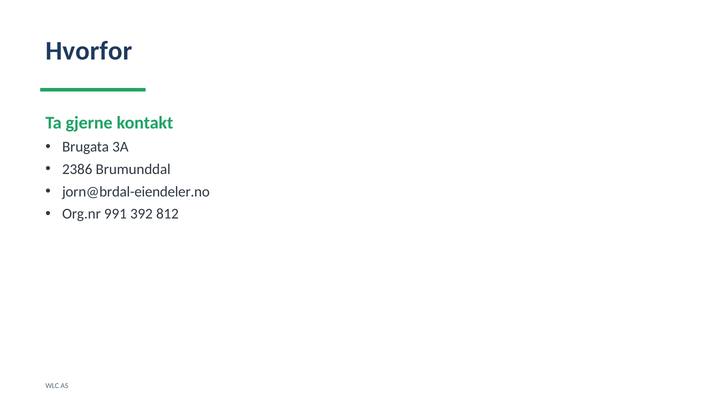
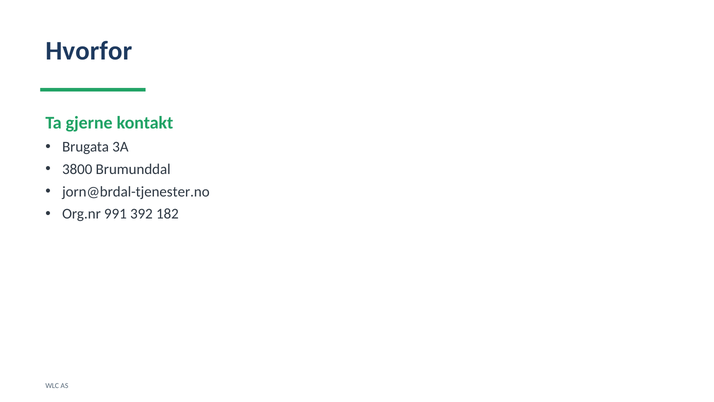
2386: 2386 -> 3800
jorn@brdal-eiendeler.no: jorn@brdal-eiendeler.no -> jorn@brdal-tjenester.no
812: 812 -> 182
